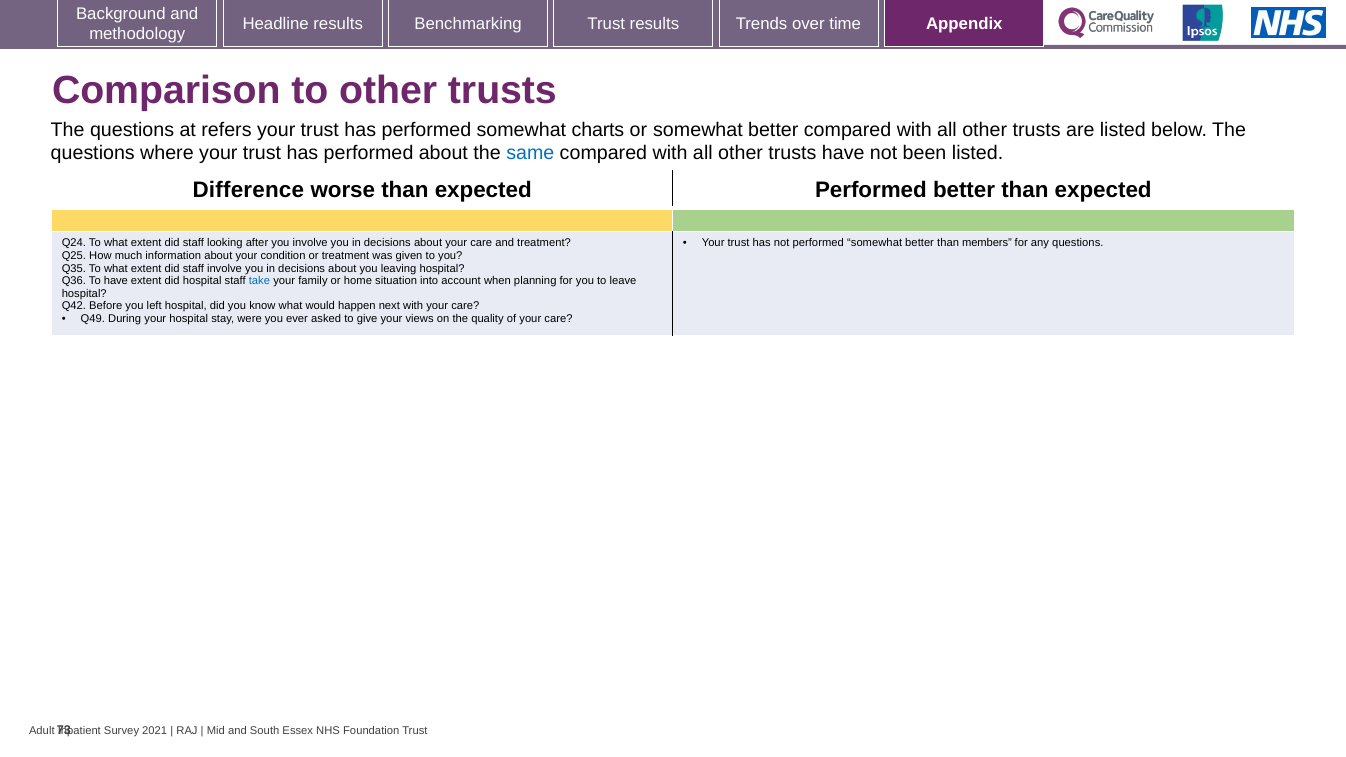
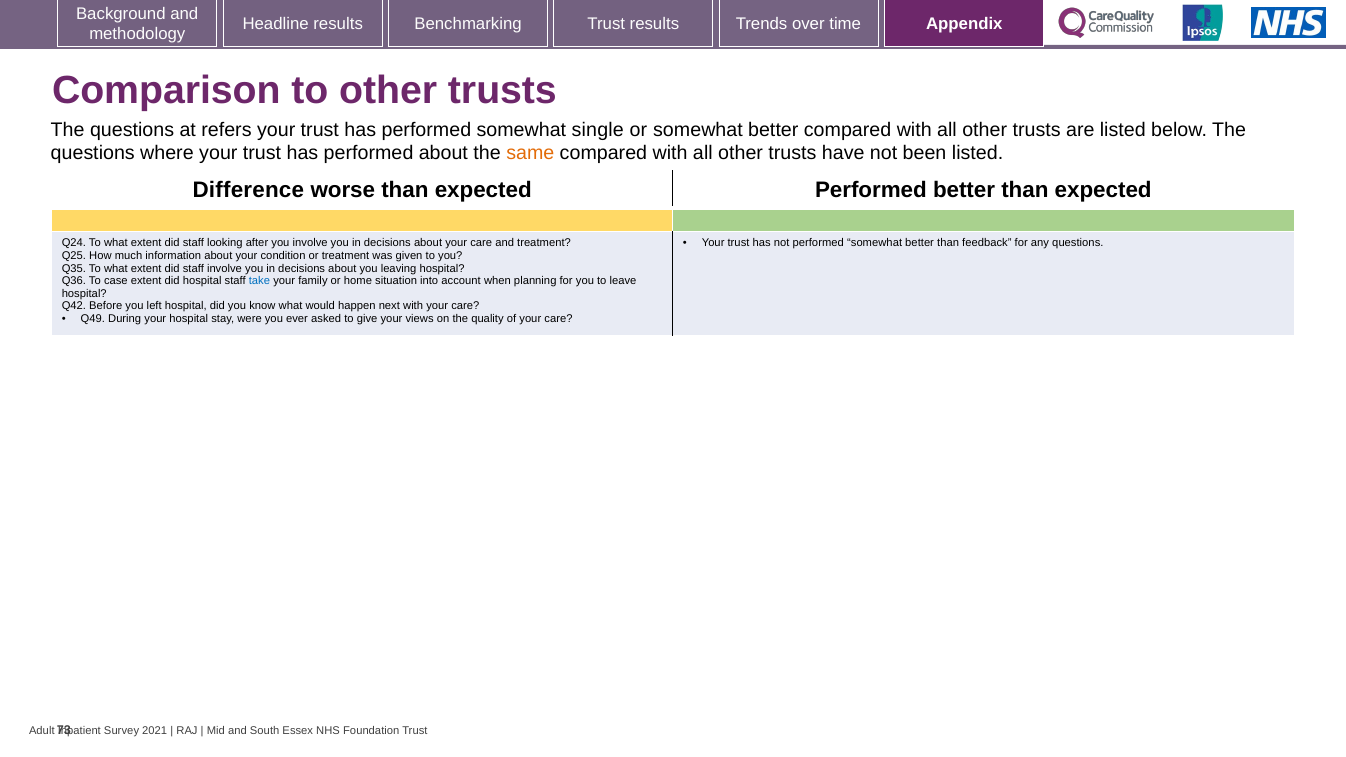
charts: charts -> single
same colour: blue -> orange
members: members -> feedback
To have: have -> case
